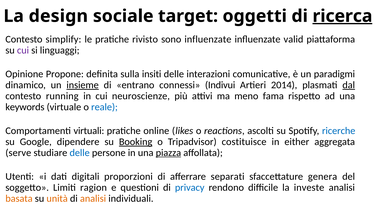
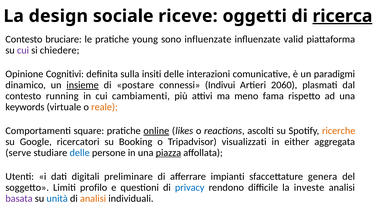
target: target -> riceve
simplify: simplify -> bruciare
rivisto: rivisto -> young
linguaggi: linguaggi -> chiedere
Propone: Propone -> Cognitivi
entrano: entrano -> postare
2014: 2014 -> 2060
dal underline: present -> none
neuroscienze: neuroscienze -> cambiamenti
reale colour: blue -> orange
virtuali: virtuali -> square
online underline: none -> present
ricerche colour: blue -> orange
dipendere: dipendere -> ricercatori
Booking underline: present -> none
costituisce: costituisce -> visualizzati
proporzioni: proporzioni -> preliminare
separati: separati -> impianti
ragion: ragion -> profilo
basata colour: orange -> purple
unità colour: orange -> blue
